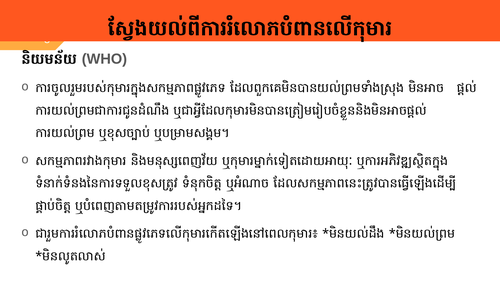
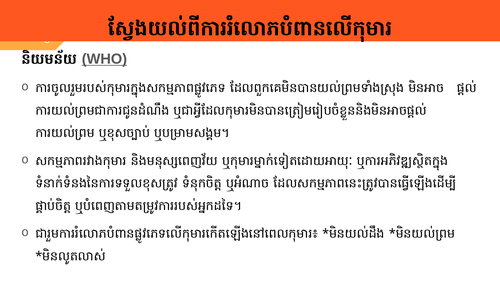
WHO underline: none -> present
